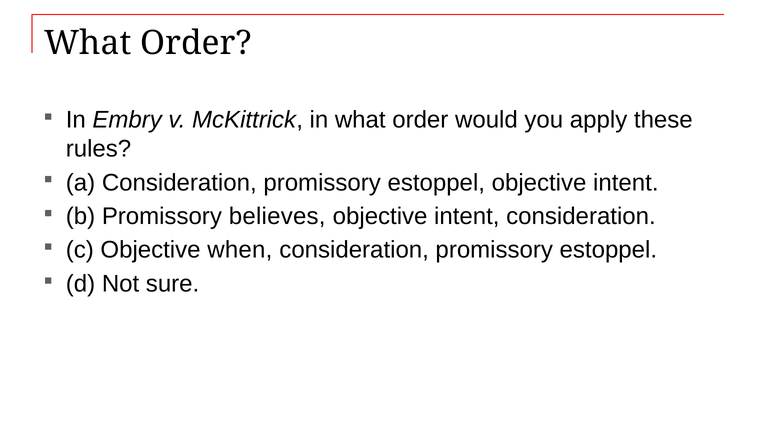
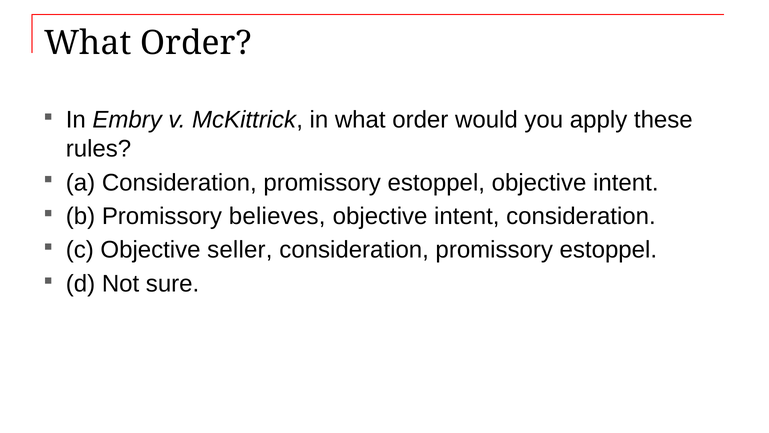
when: when -> seller
